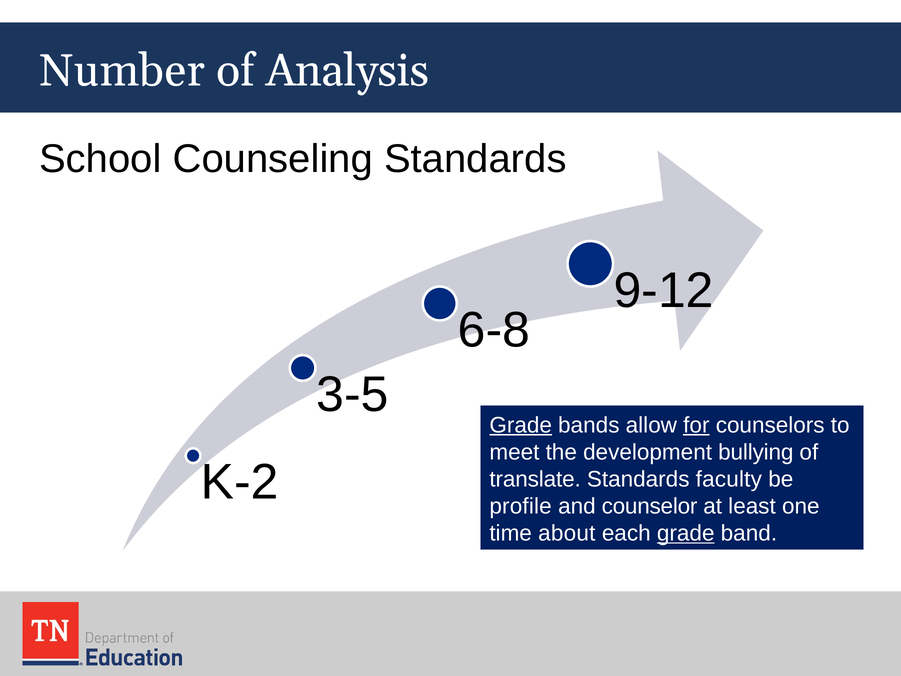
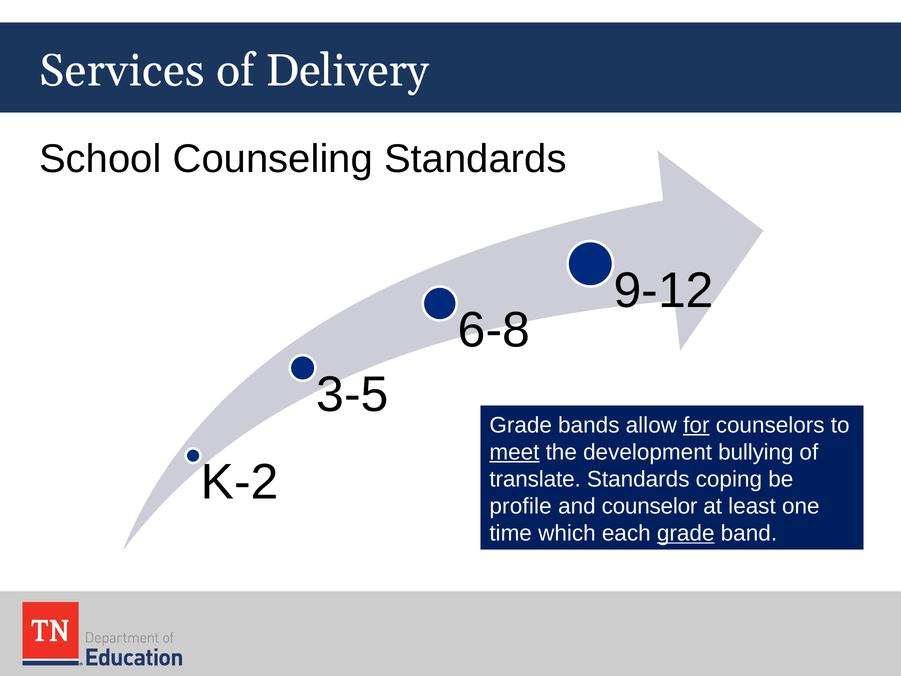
Number: Number -> Services
Analysis: Analysis -> Delivery
Grade at (521, 425) underline: present -> none
meet underline: none -> present
faculty: faculty -> coping
about: about -> which
